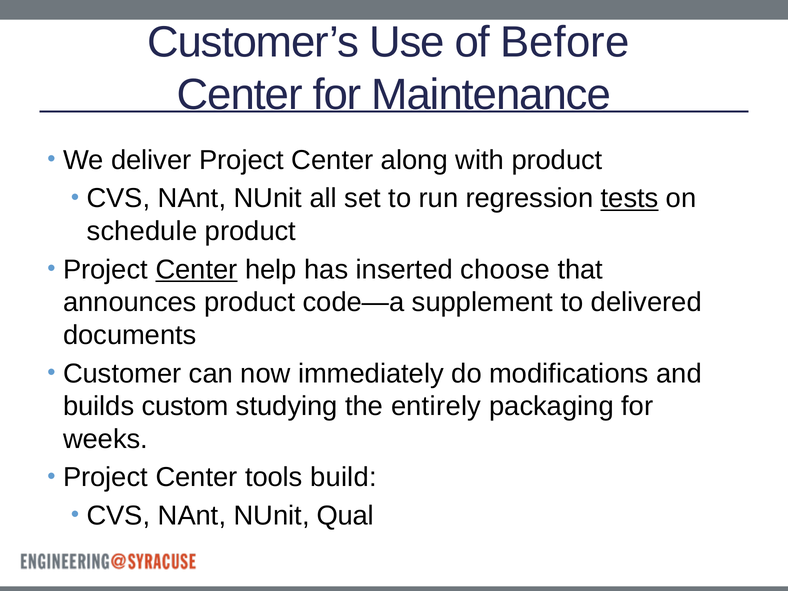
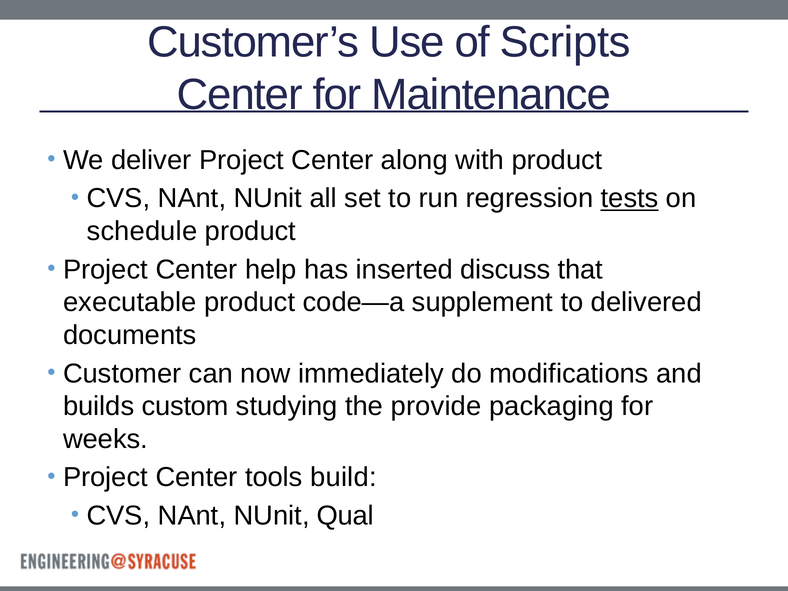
Before: Before -> Scripts
Center at (197, 270) underline: present -> none
choose: choose -> discuss
announces: announces -> executable
entirely: entirely -> provide
